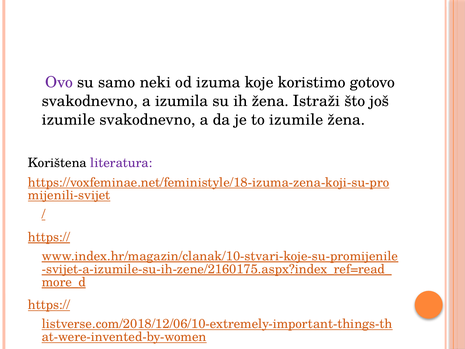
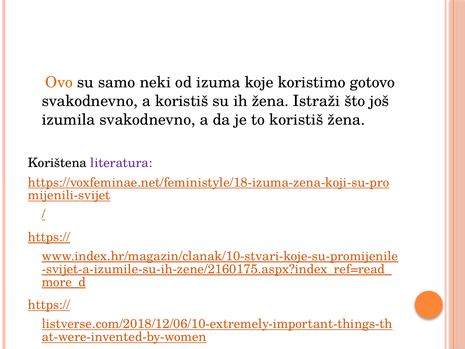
Ovo colour: purple -> orange
a izumila: izumila -> koristiš
izumile at (68, 120): izumile -> izumila
to izumile: izumile -> koristiš
